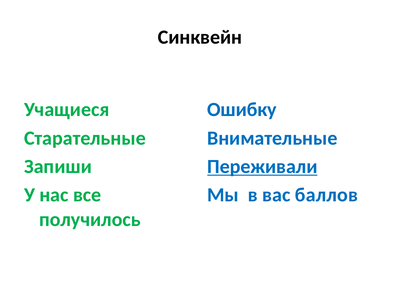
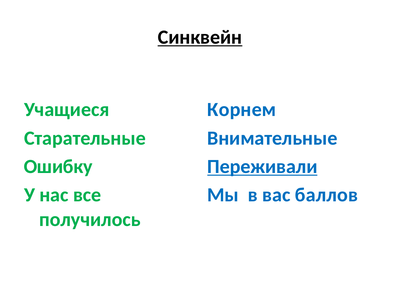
Синквейн underline: none -> present
Ошибку: Ошибку -> Корнем
Запиши: Запиши -> Ошибку
